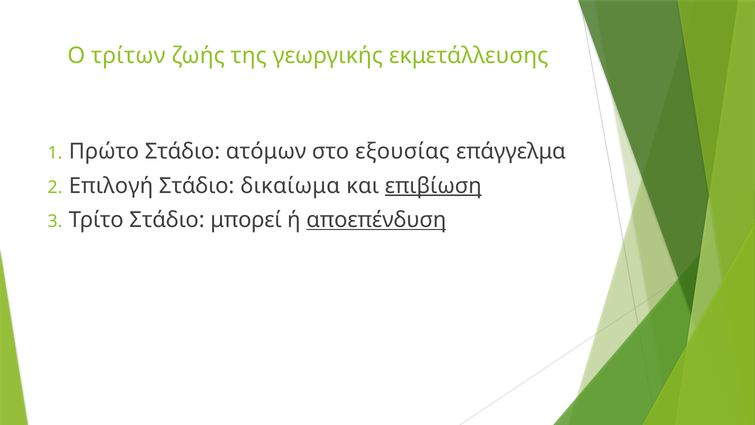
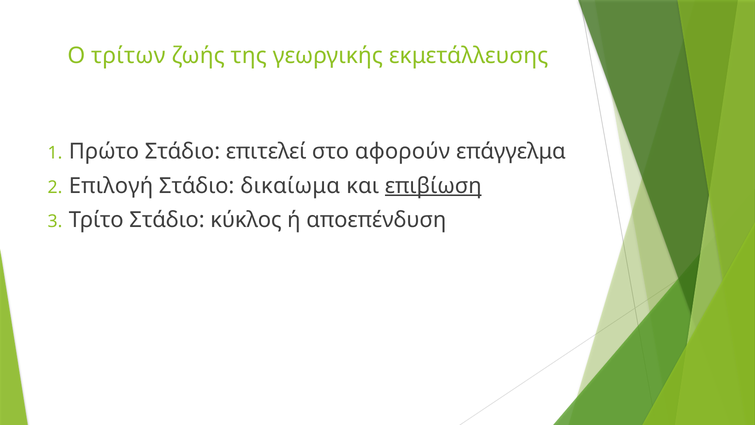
ατόμων: ατόμων -> επιτελεί
εξουσίας: εξουσίας -> αφορούν
μπορεί: μπορεί -> κύκλος
αποεπένδυση underline: present -> none
